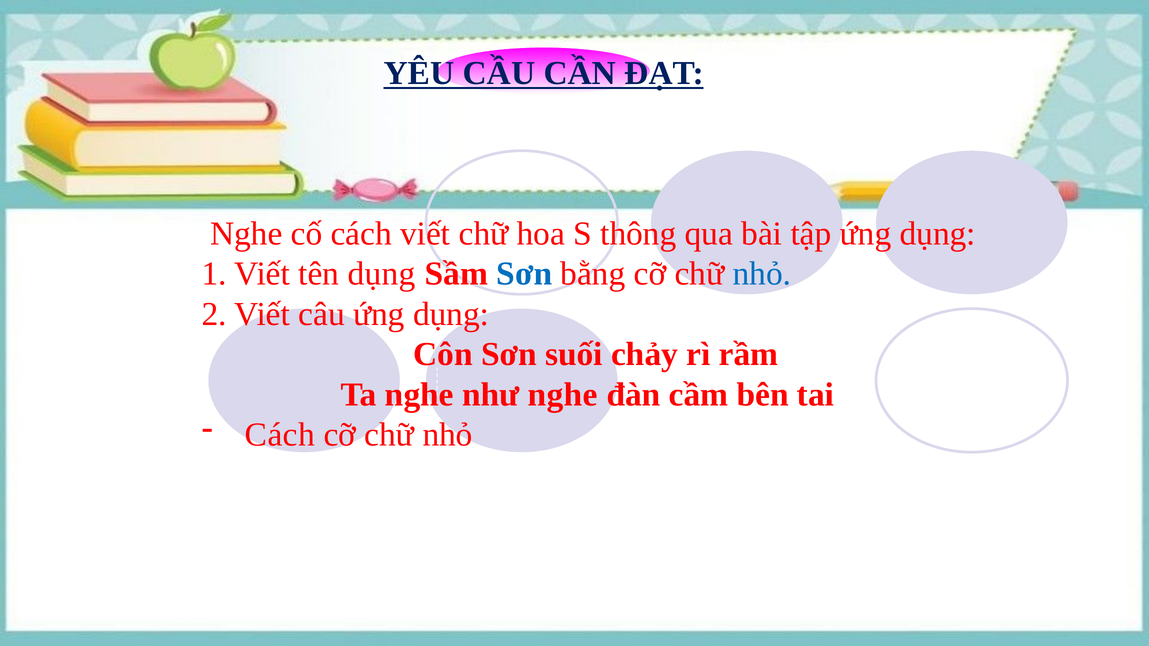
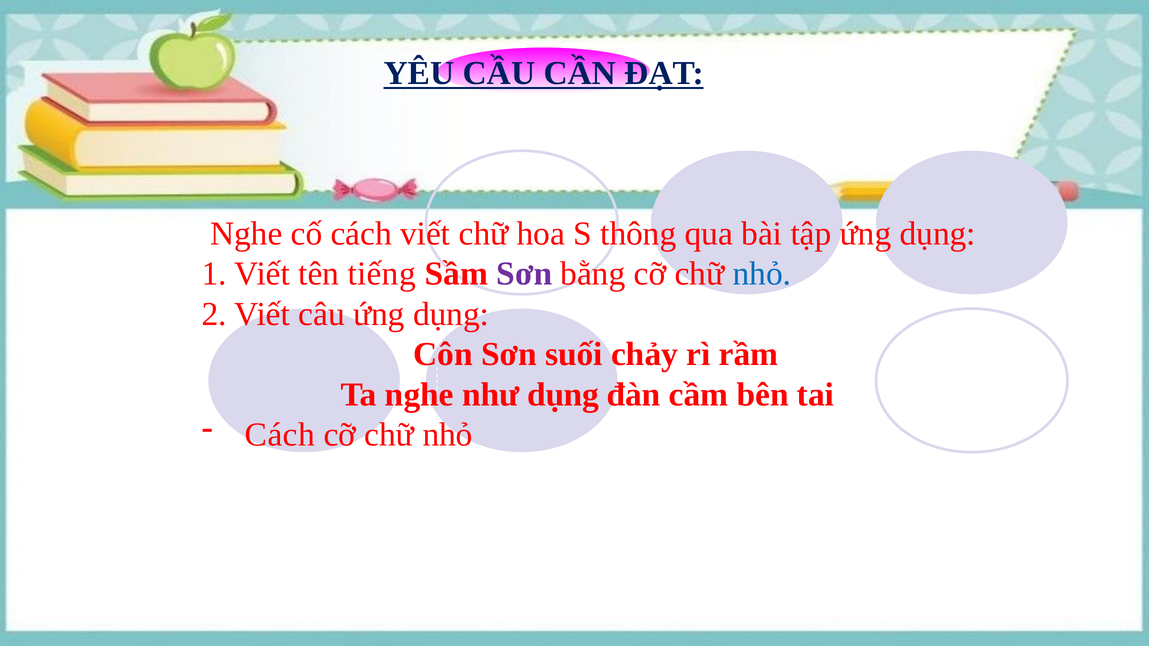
tên dụng: dụng -> tiếng
Sơn at (524, 274) colour: blue -> purple
như nghe: nghe -> dụng
